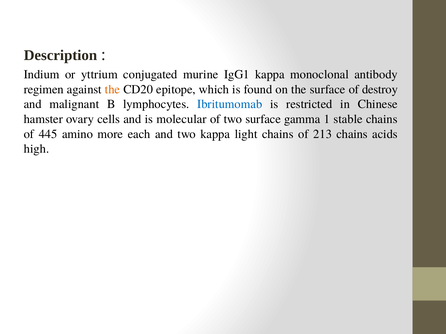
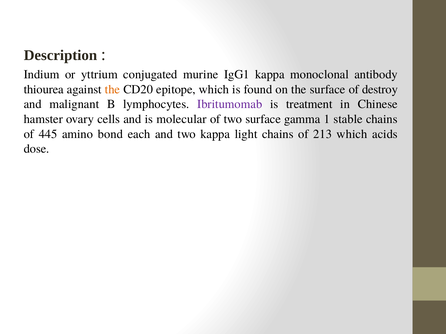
regimen: regimen -> thiourea
Ibritumomab colour: blue -> purple
restricted: restricted -> treatment
more: more -> bond
213 chains: chains -> which
high: high -> dose
